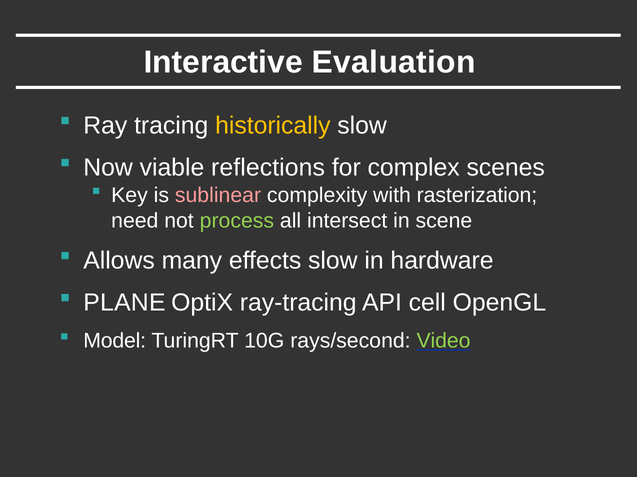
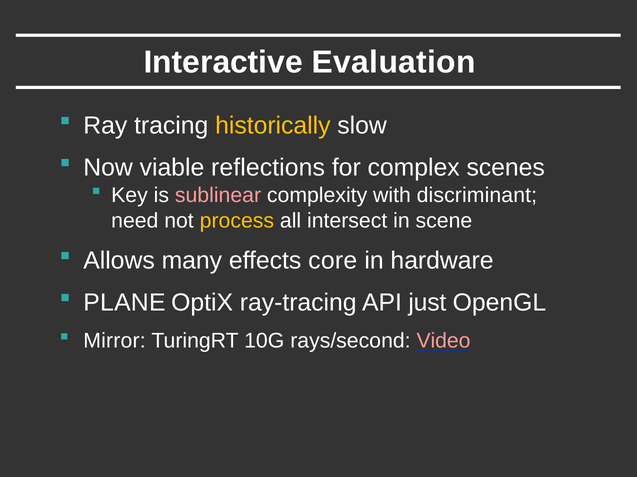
rasterization: rasterization -> discriminant
process colour: light green -> yellow
effects slow: slow -> core
cell: cell -> just
Model: Model -> Mirror
Video colour: light green -> pink
